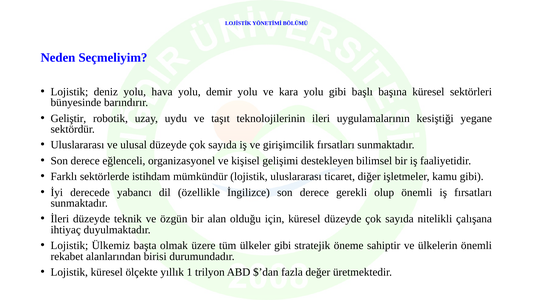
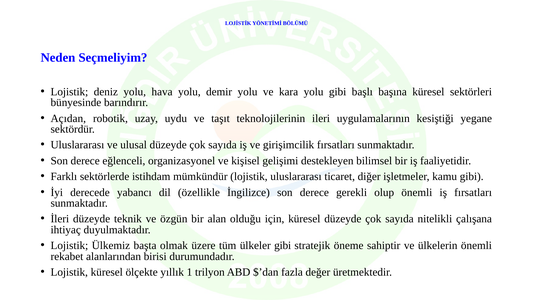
Geliştir: Geliştir -> Açıdan
